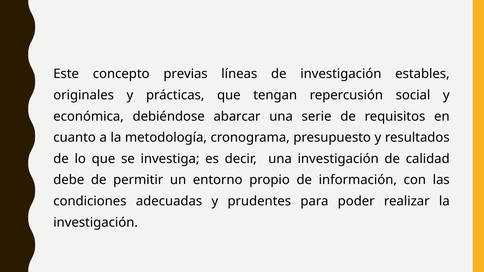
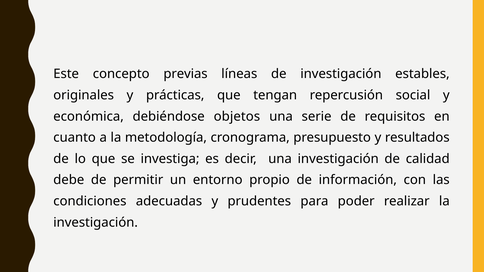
abarcar: abarcar -> objetos
